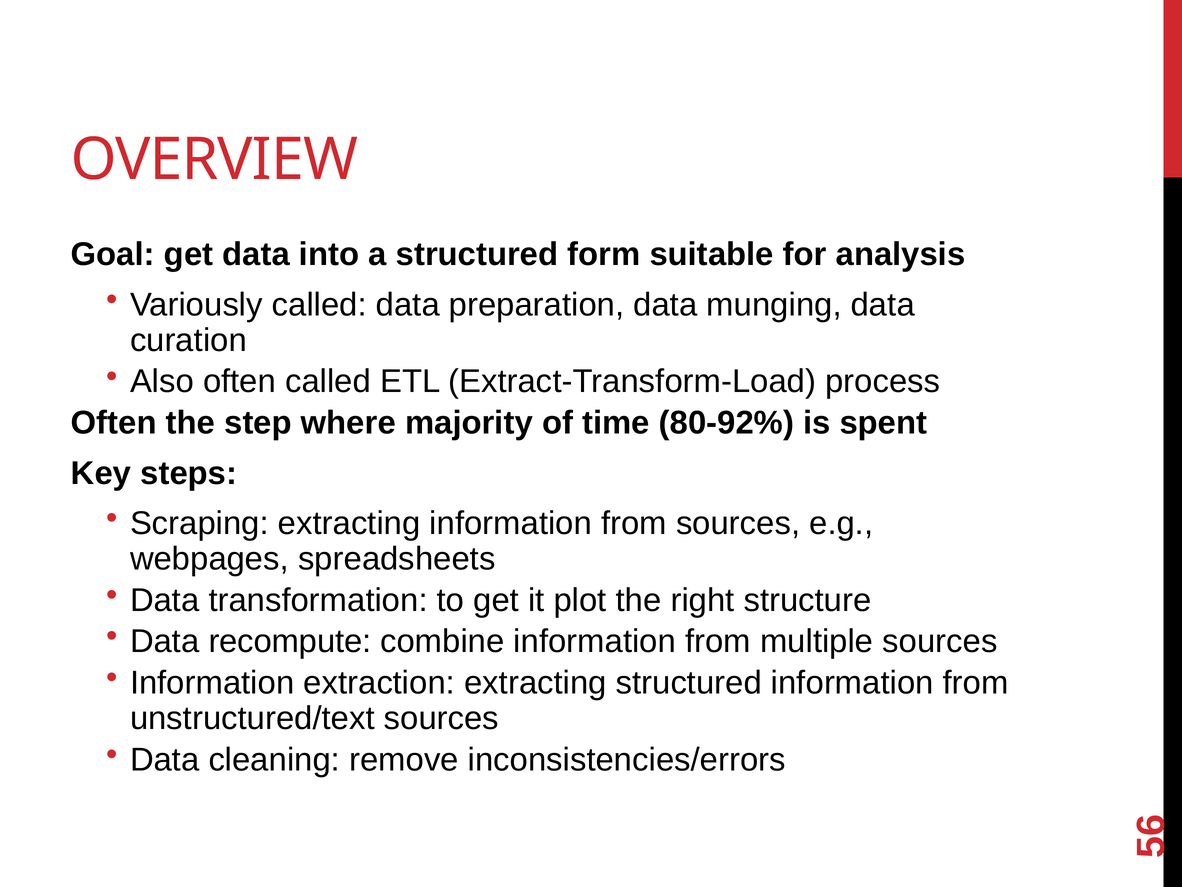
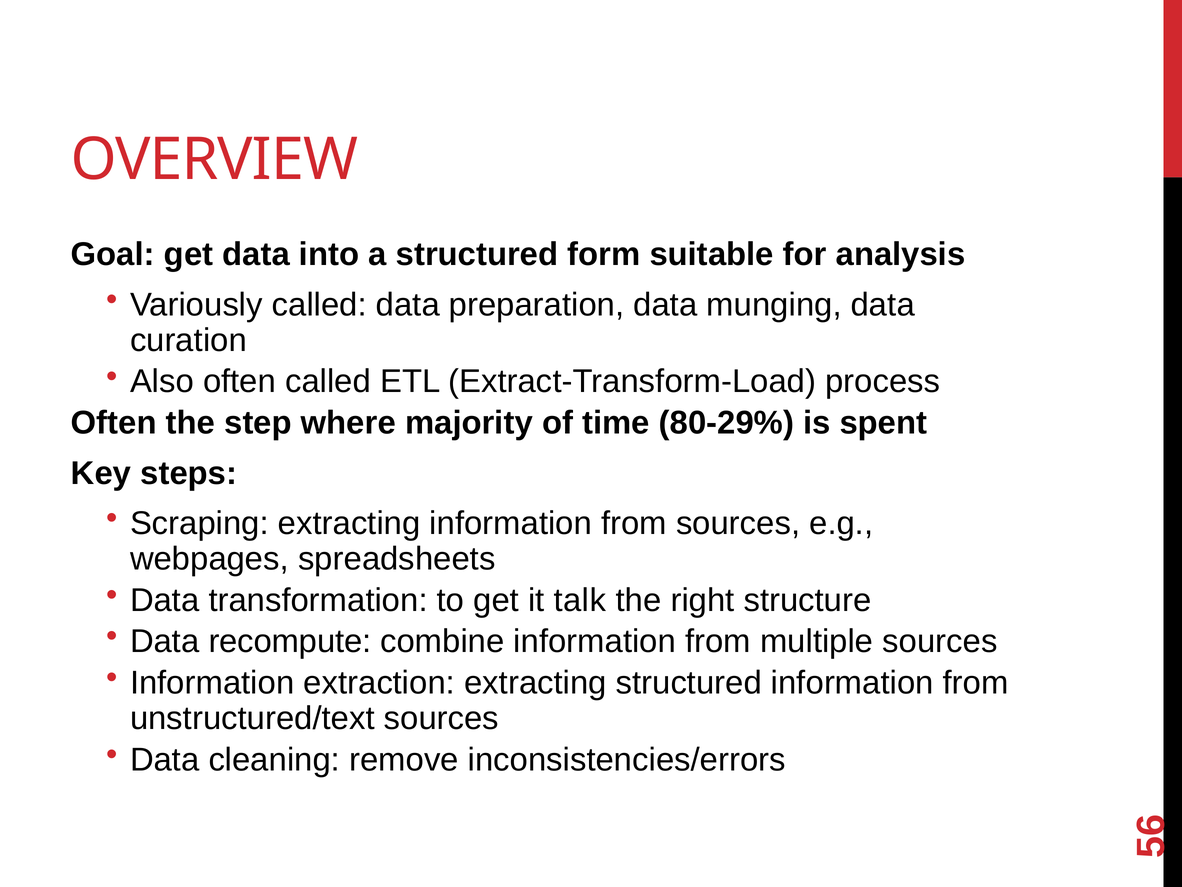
80-92%: 80-92% -> 80-29%
plot: plot -> talk
